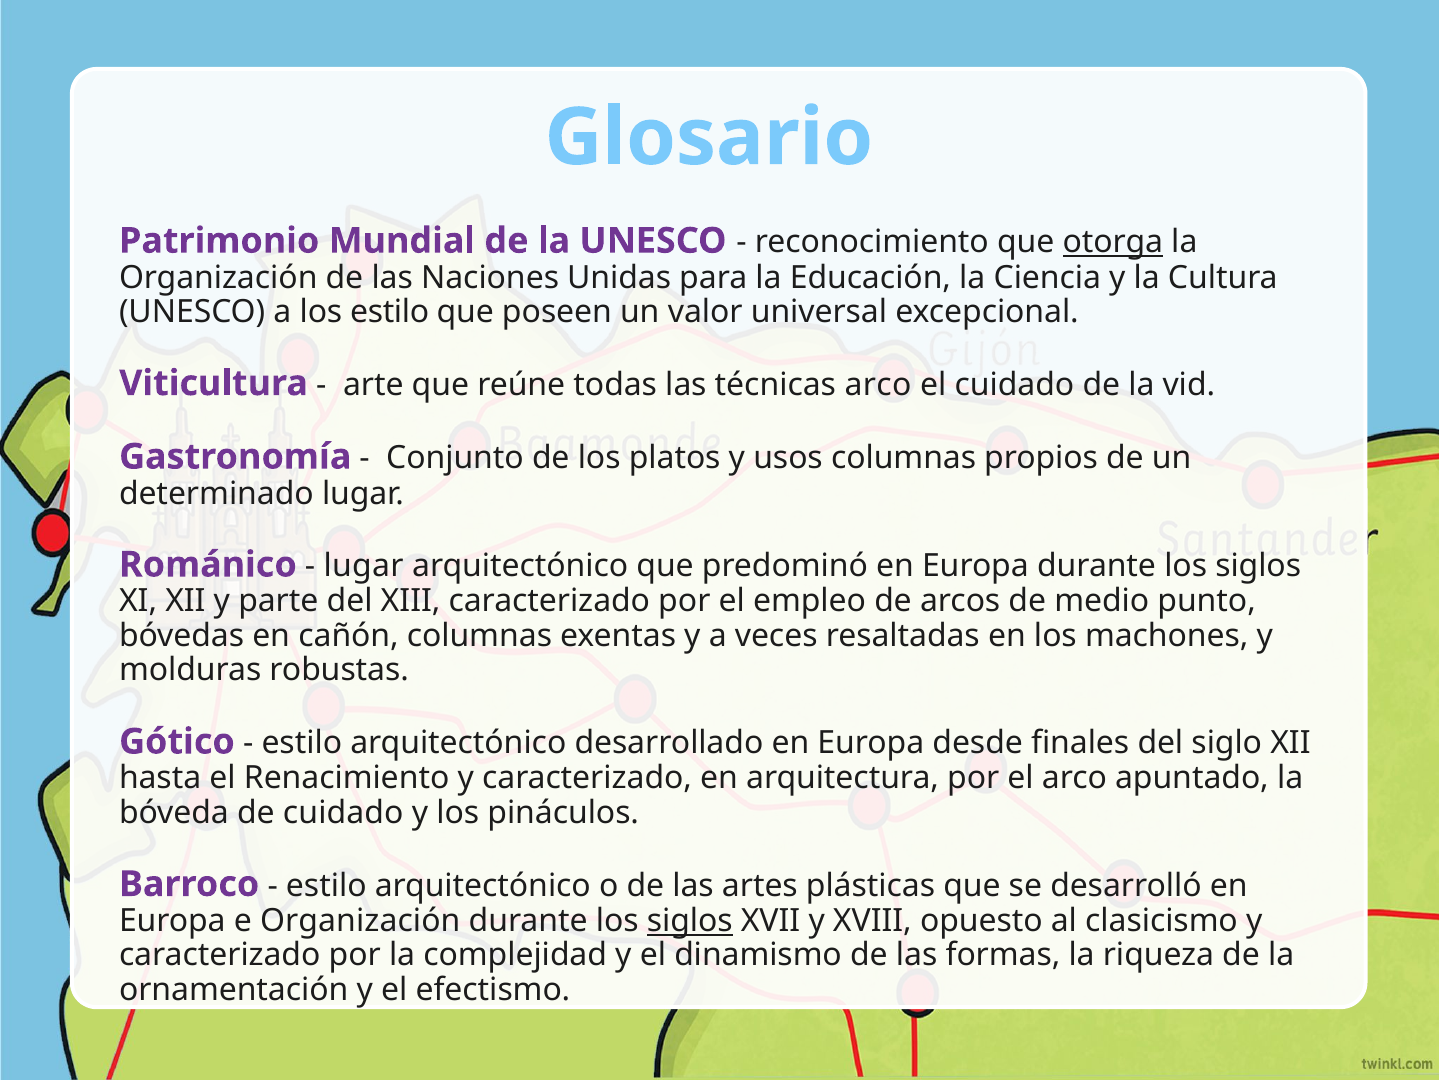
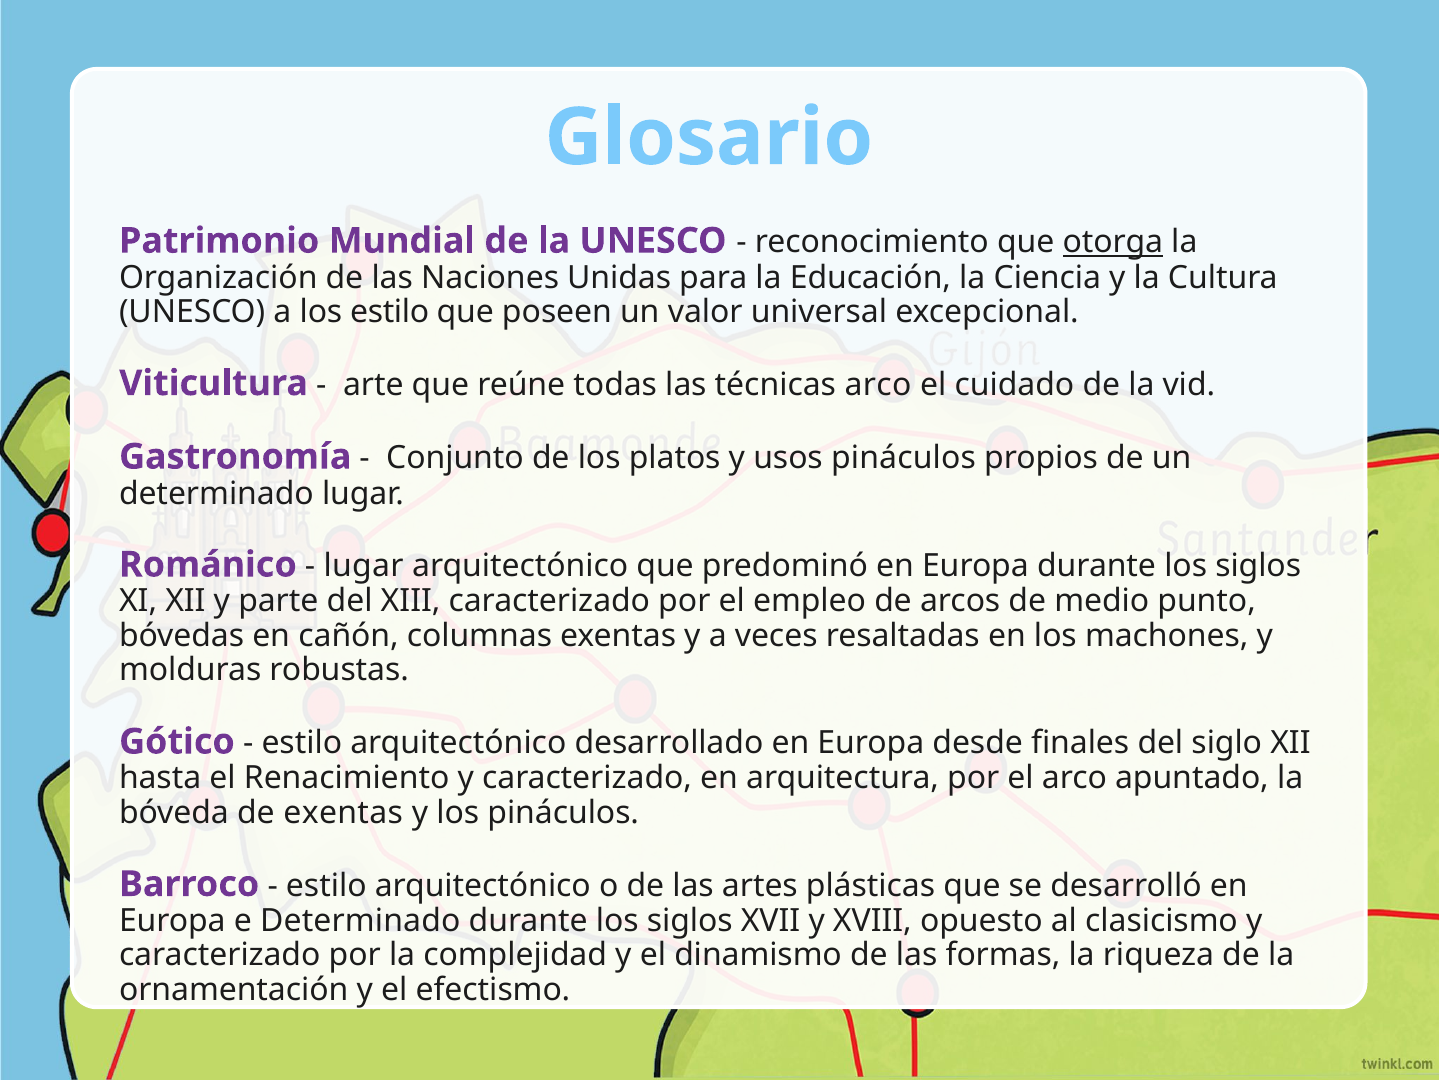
usos columnas: columnas -> pináculos
de cuidado: cuidado -> exentas
e Organización: Organización -> Determinado
siglos at (690, 920) underline: present -> none
